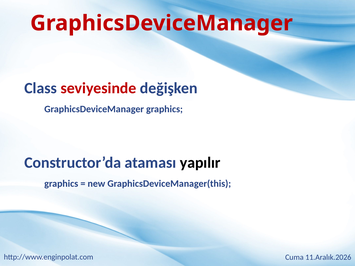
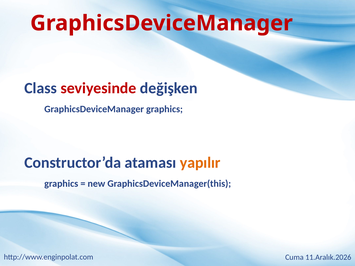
yapılır colour: black -> orange
